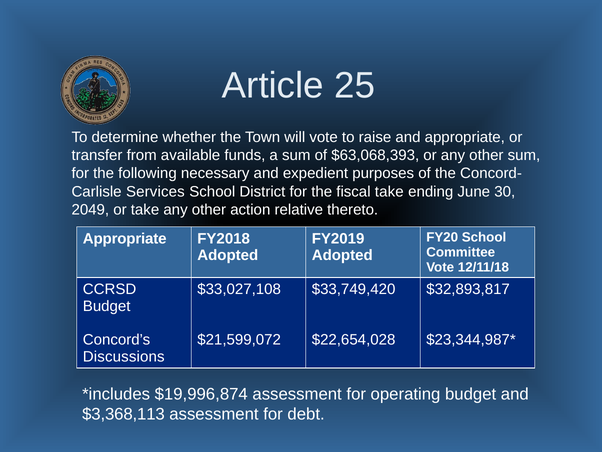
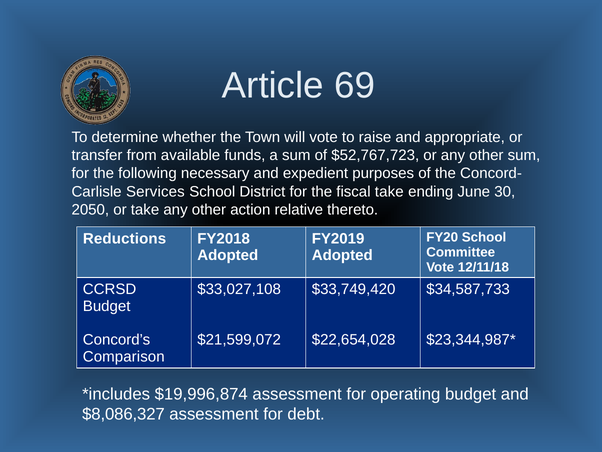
25: 25 -> 69
$63,068,393: $63,068,393 -> $52,767,723
2049: 2049 -> 2050
Appropriate at (125, 238): Appropriate -> Reductions
$32,893,817: $32,893,817 -> $34,587,733
Discussions: Discussions -> Comparison
$3,368,113: $3,368,113 -> $8,086,327
